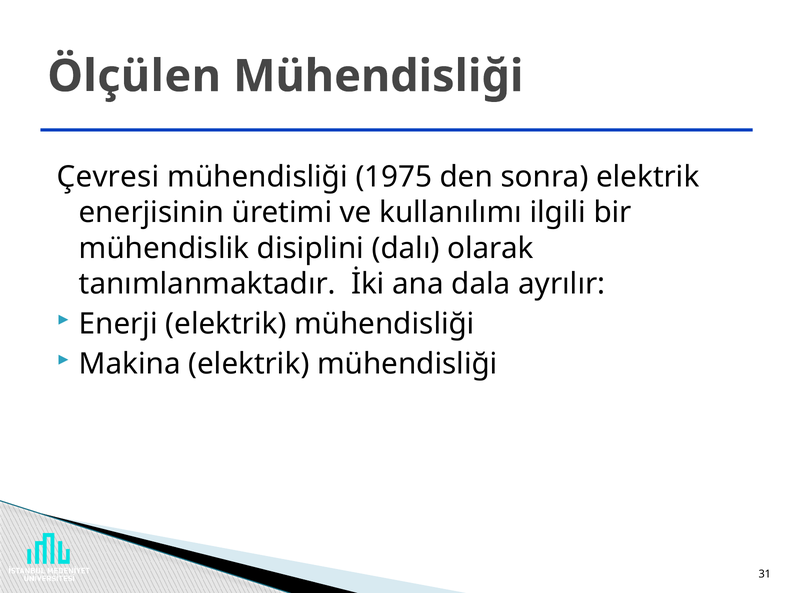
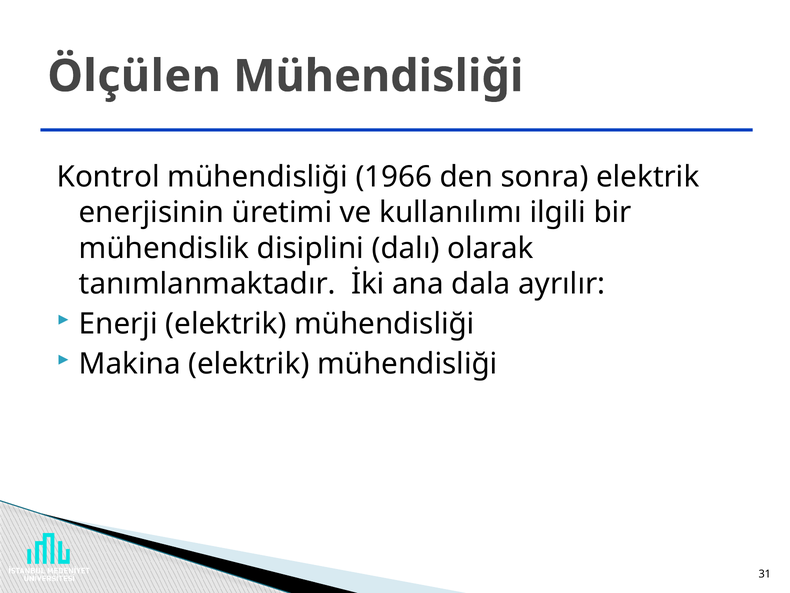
Çevresi: Çevresi -> Kontrol
1975: 1975 -> 1966
